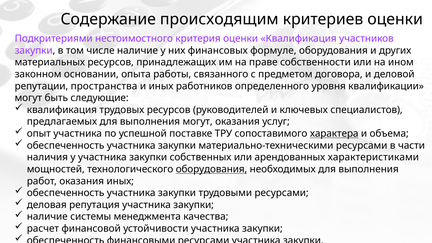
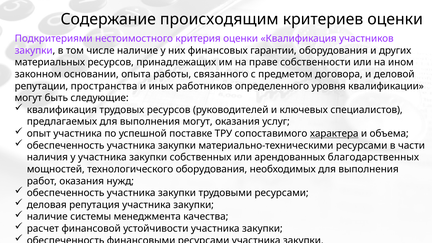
формуле: формуле -> гарантии
характеристиками: характеристиками -> благодарственных
оборудования at (211, 169) underline: present -> none
оказания иных: иных -> нужд
